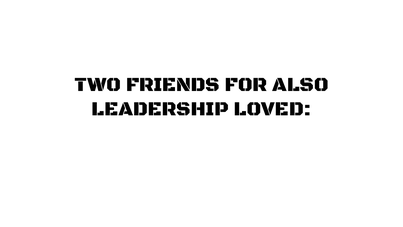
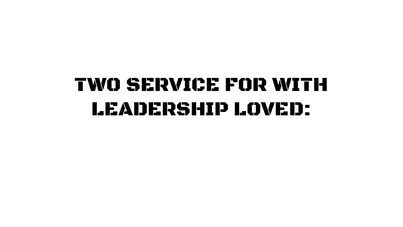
FRIENDS: FRIENDS -> SERVICE
ALSO: ALSO -> WITH
